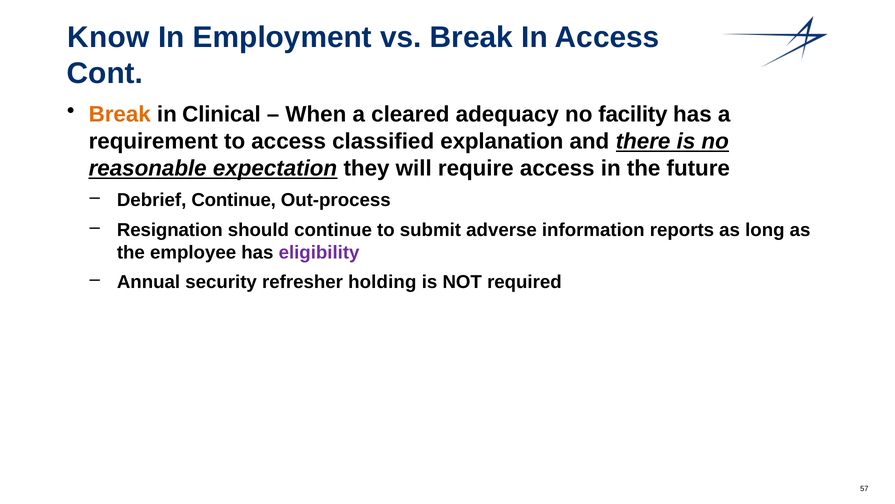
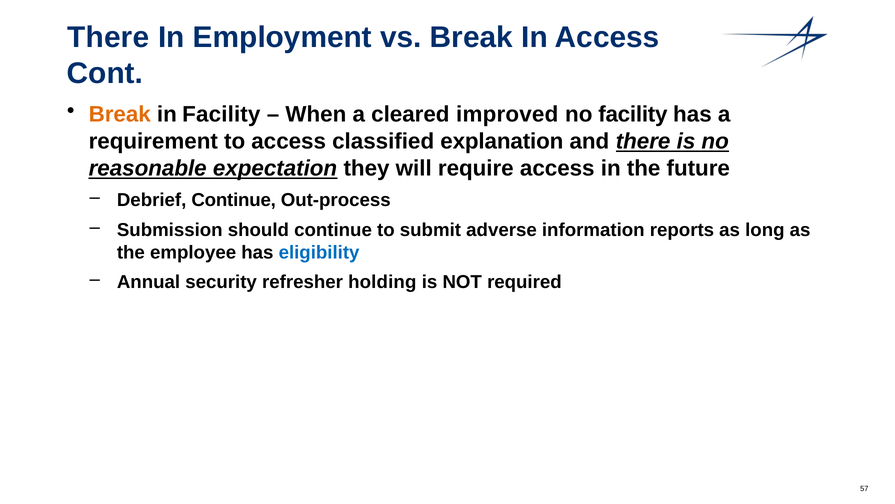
Know at (108, 37): Know -> There
in Clinical: Clinical -> Facility
adequacy: adequacy -> improved
Resignation: Resignation -> Submission
eligibility colour: purple -> blue
